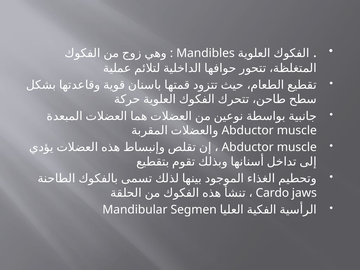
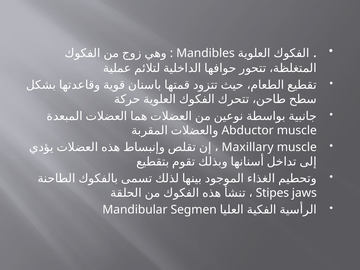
Abductor at (248, 147): Abductor -> Maxillary
Cardo: Cardo -> Stipes
